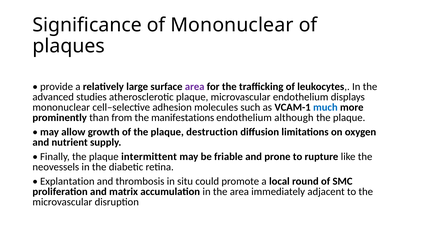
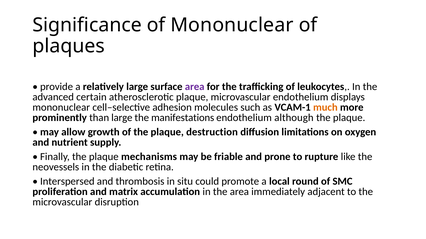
studies: studies -> certain
much colour: blue -> orange
than from: from -> large
intermittent: intermittent -> mechanisms
Explantation: Explantation -> Interspersed
